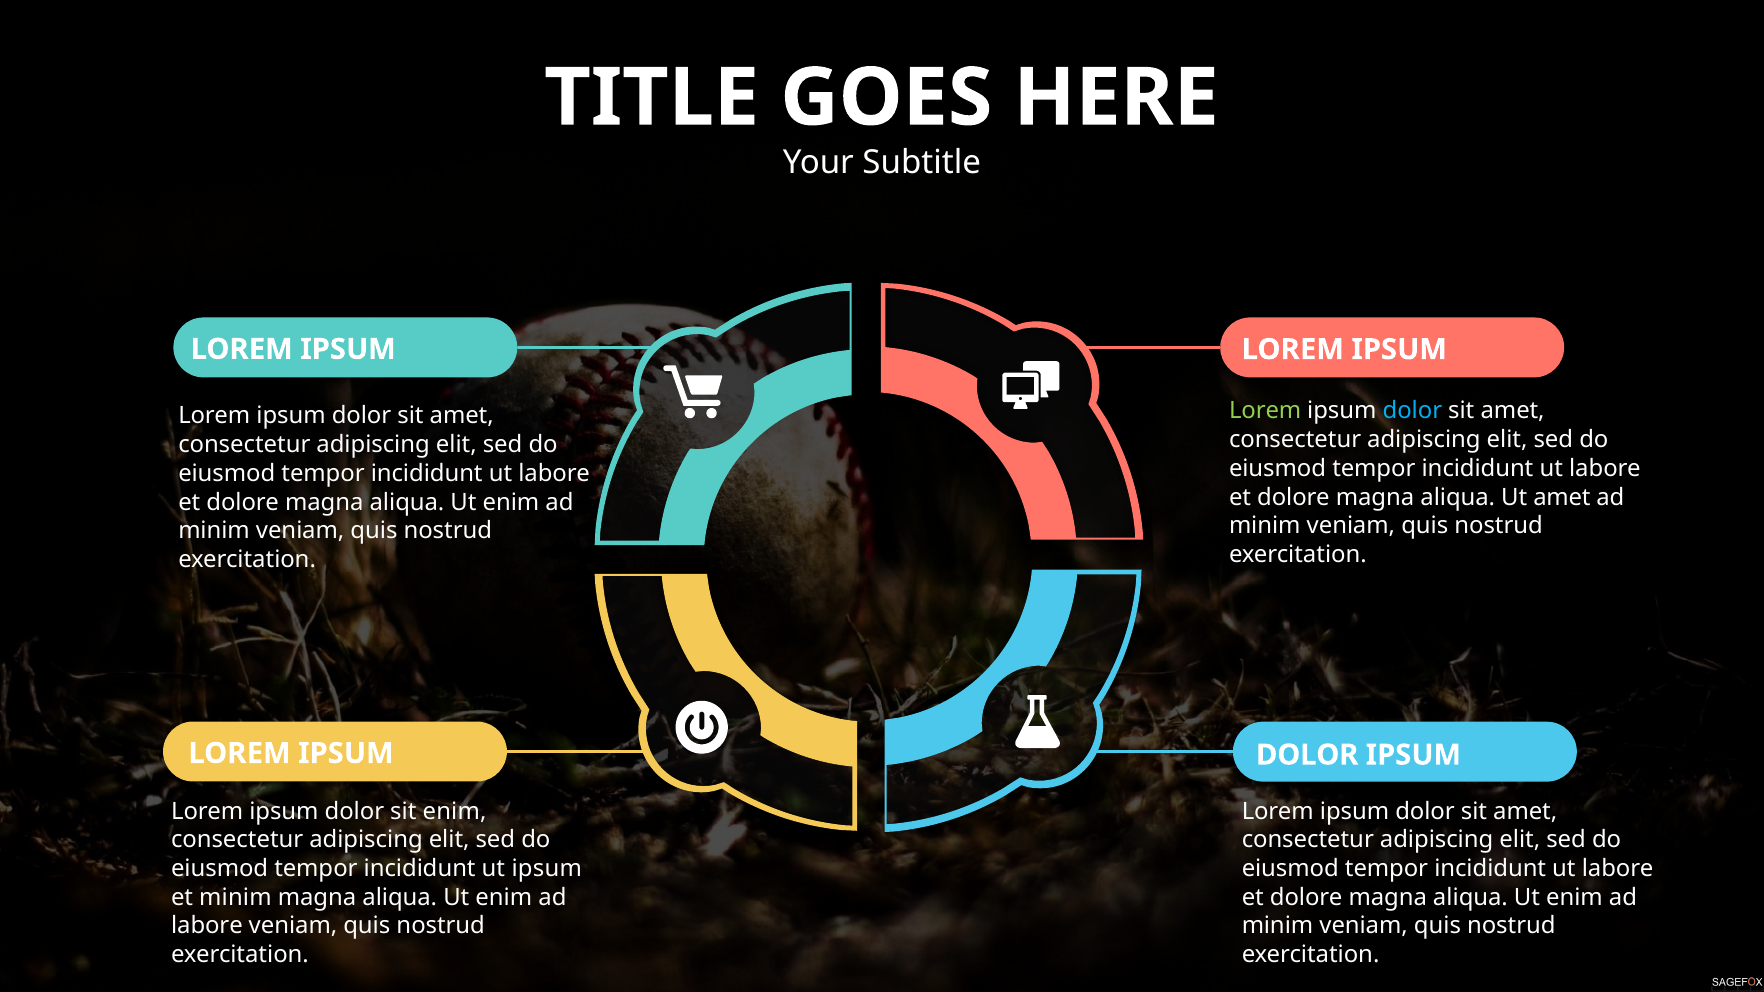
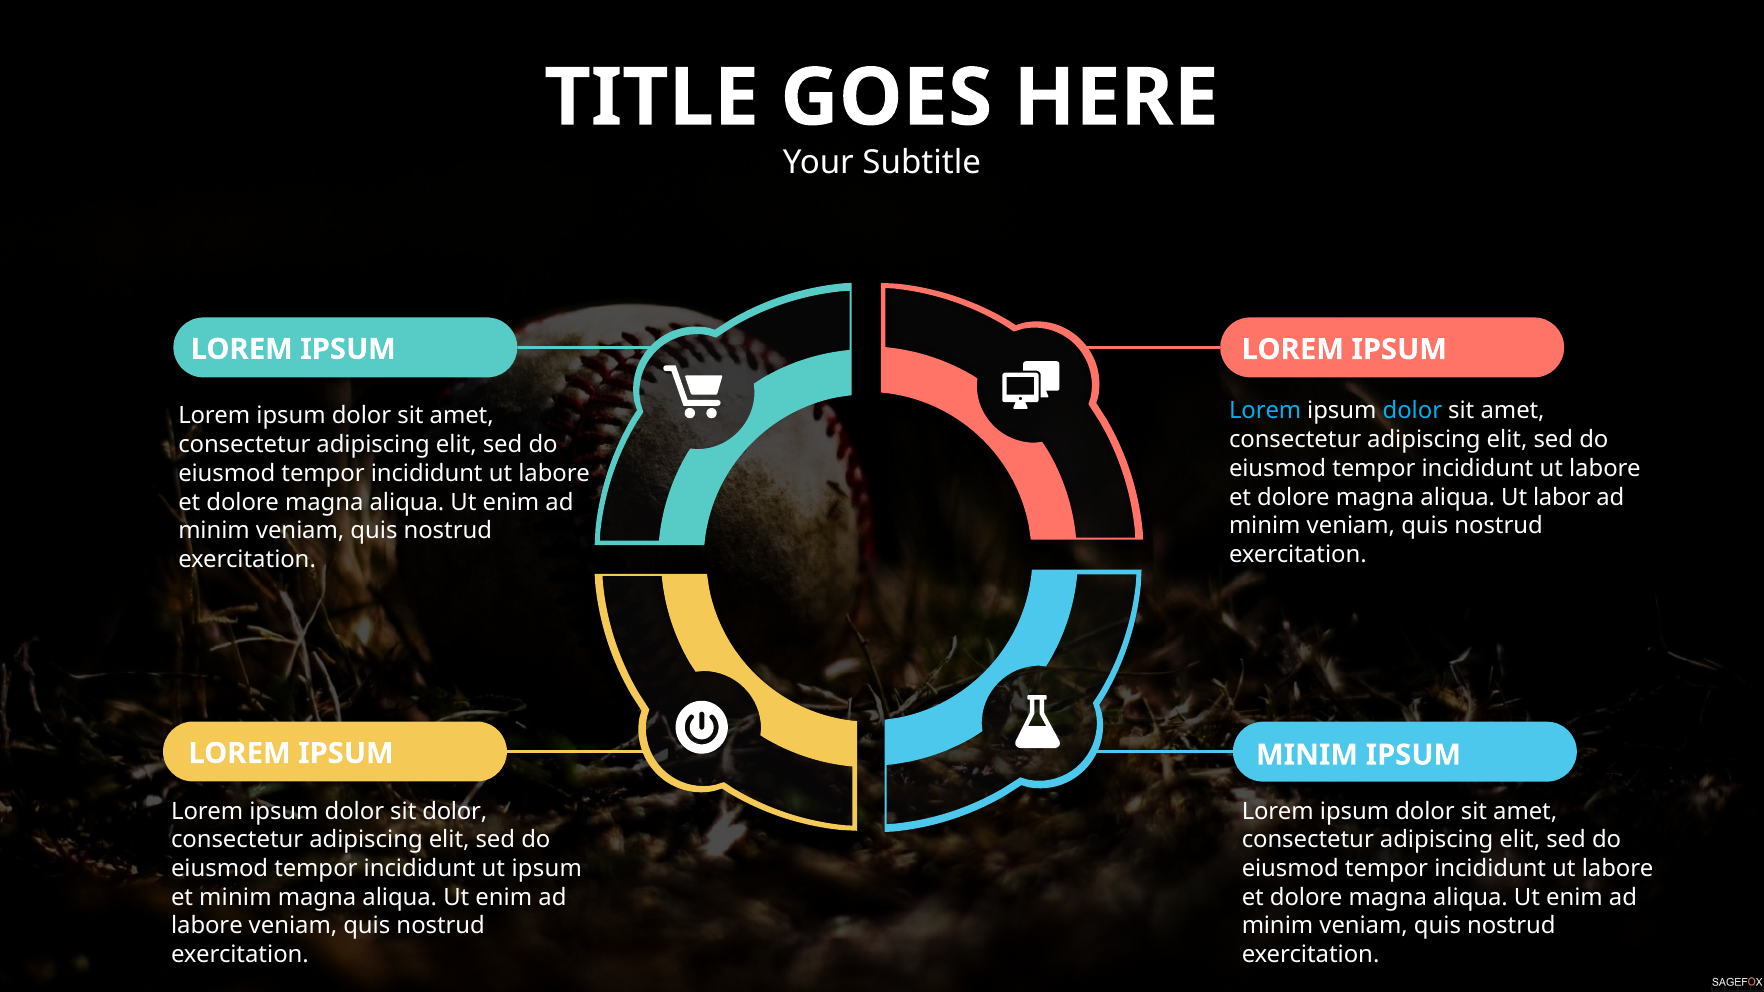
Lorem at (1265, 411) colour: light green -> light blue
Ut amet: amet -> labor
DOLOR at (1307, 755): DOLOR -> MINIM
sit enim: enim -> dolor
